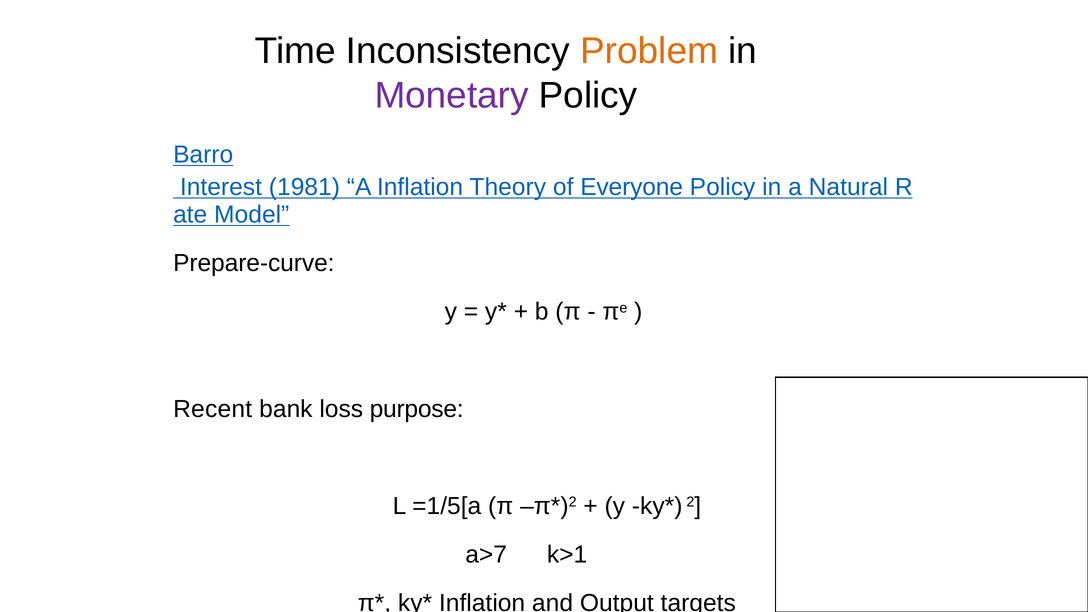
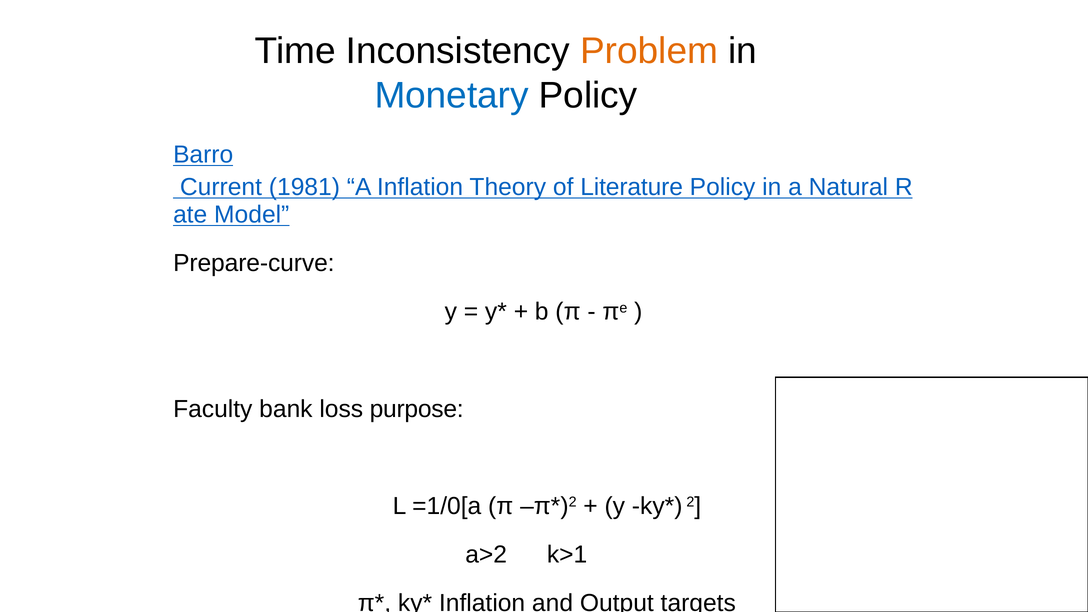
Monetary colour: purple -> blue
Interest: Interest -> Current
Everyone: Everyone -> Literature
Recent: Recent -> Faculty
=1/5[a: =1/5[a -> =1/0[a
a>7: a>7 -> a>2
